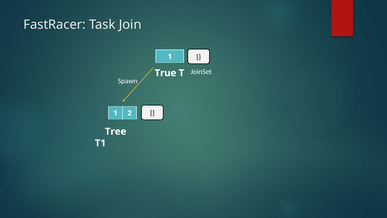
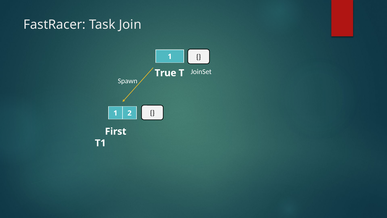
Tree: Tree -> First
